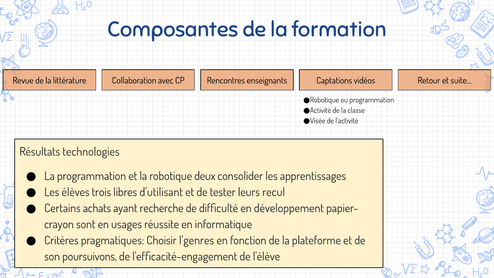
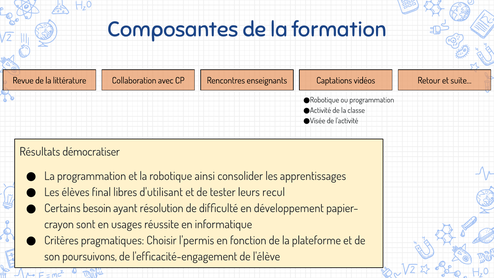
technologies: technologies -> démocratiser
deux: deux -> ainsi
trois: trois -> final
achats: achats -> besoin
recherche: recherche -> résolution
l'genres: l'genres -> l'permis
